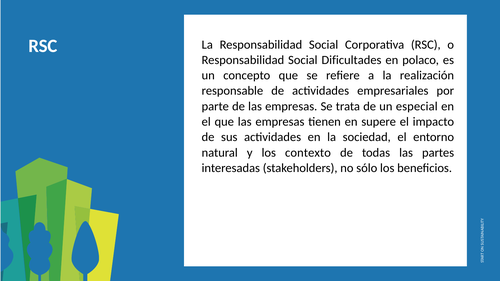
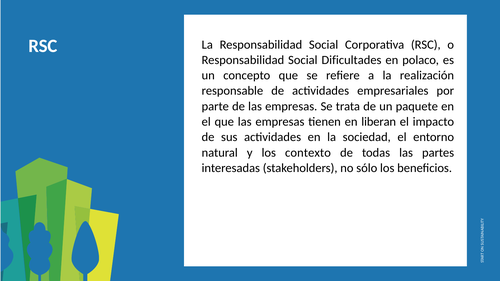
especial: especial -> paquete
supere: supere -> liberan
